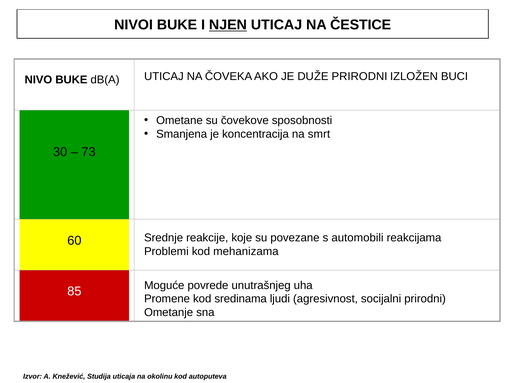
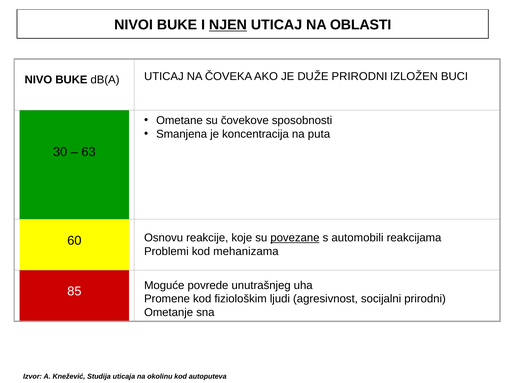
ČESTICE: ČESTICE -> OBLASTI
smrt: smrt -> puta
73: 73 -> 63
Srednje: Srednje -> Osnovu
povezane underline: none -> present
sredinama: sredinama -> fiziološkim
